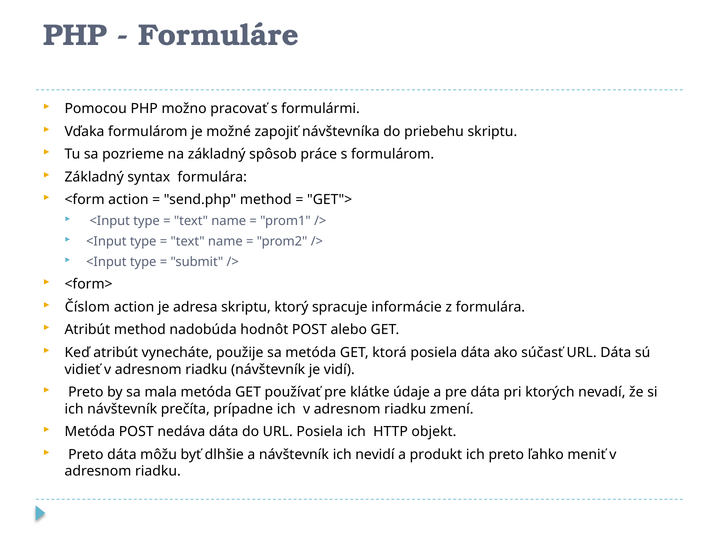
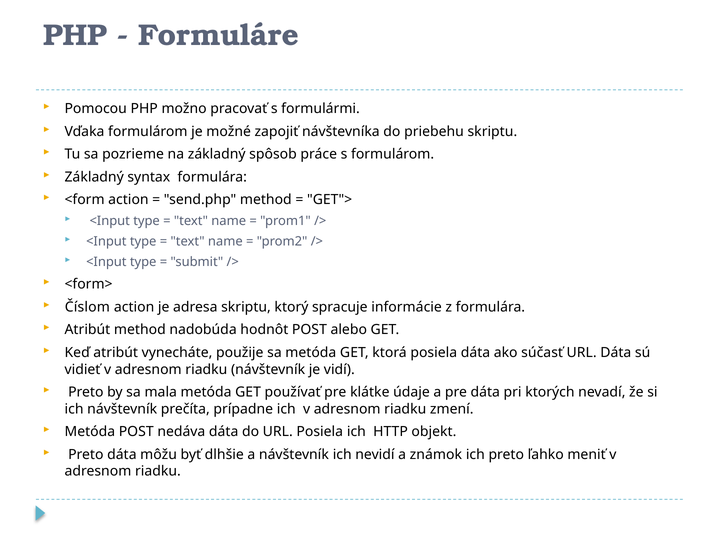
produkt: produkt -> známok
